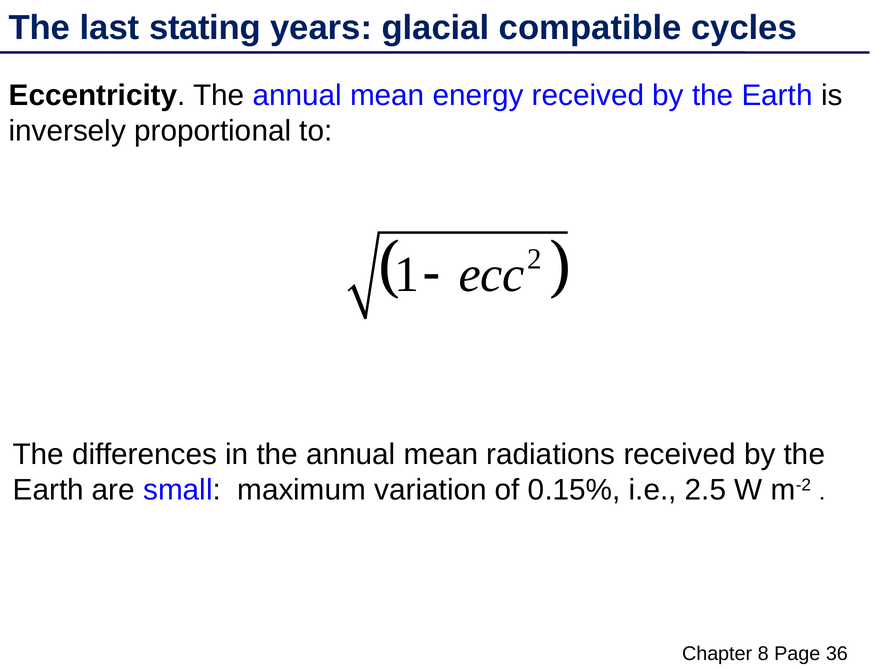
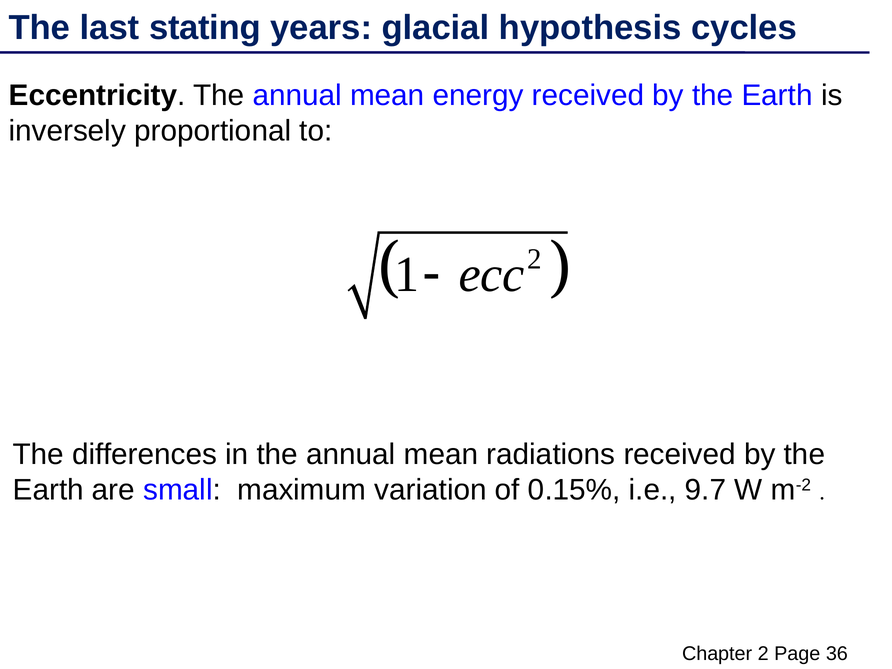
compatible: compatible -> hypothesis
2.5: 2.5 -> 9.7
Chapter 8: 8 -> 2
